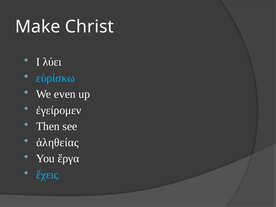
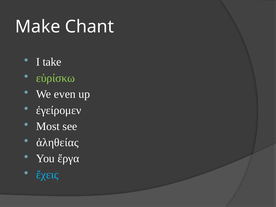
Christ: Christ -> Chant
λύει: λύει -> take
εὑρίσκω colour: light blue -> light green
Then: Then -> Most
